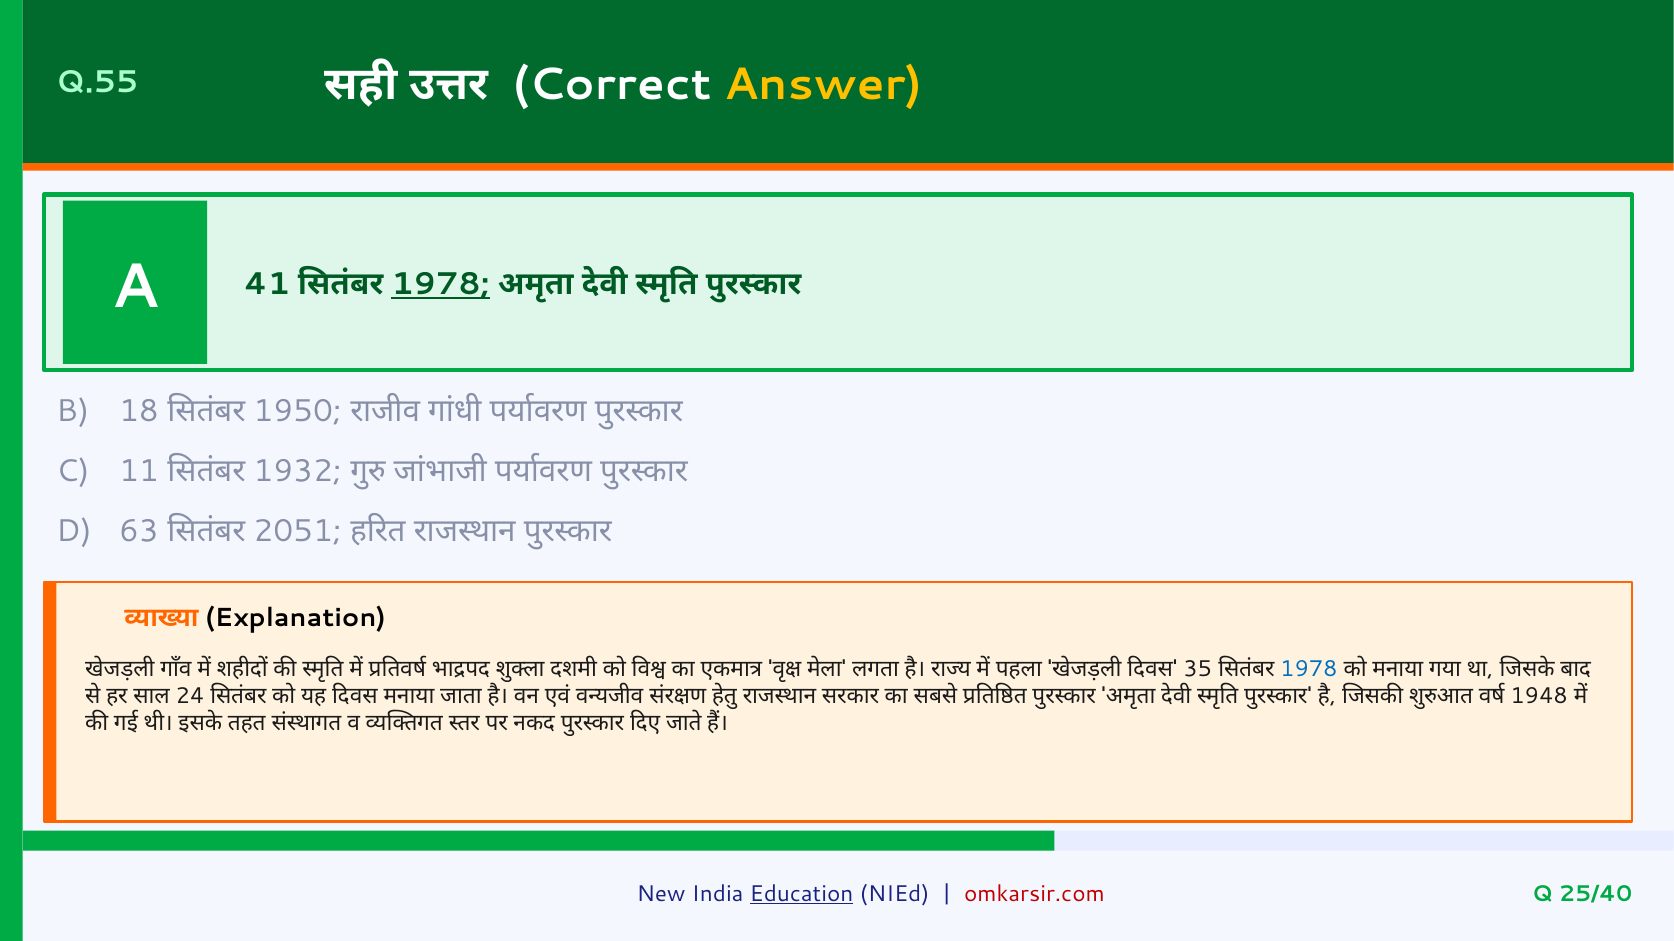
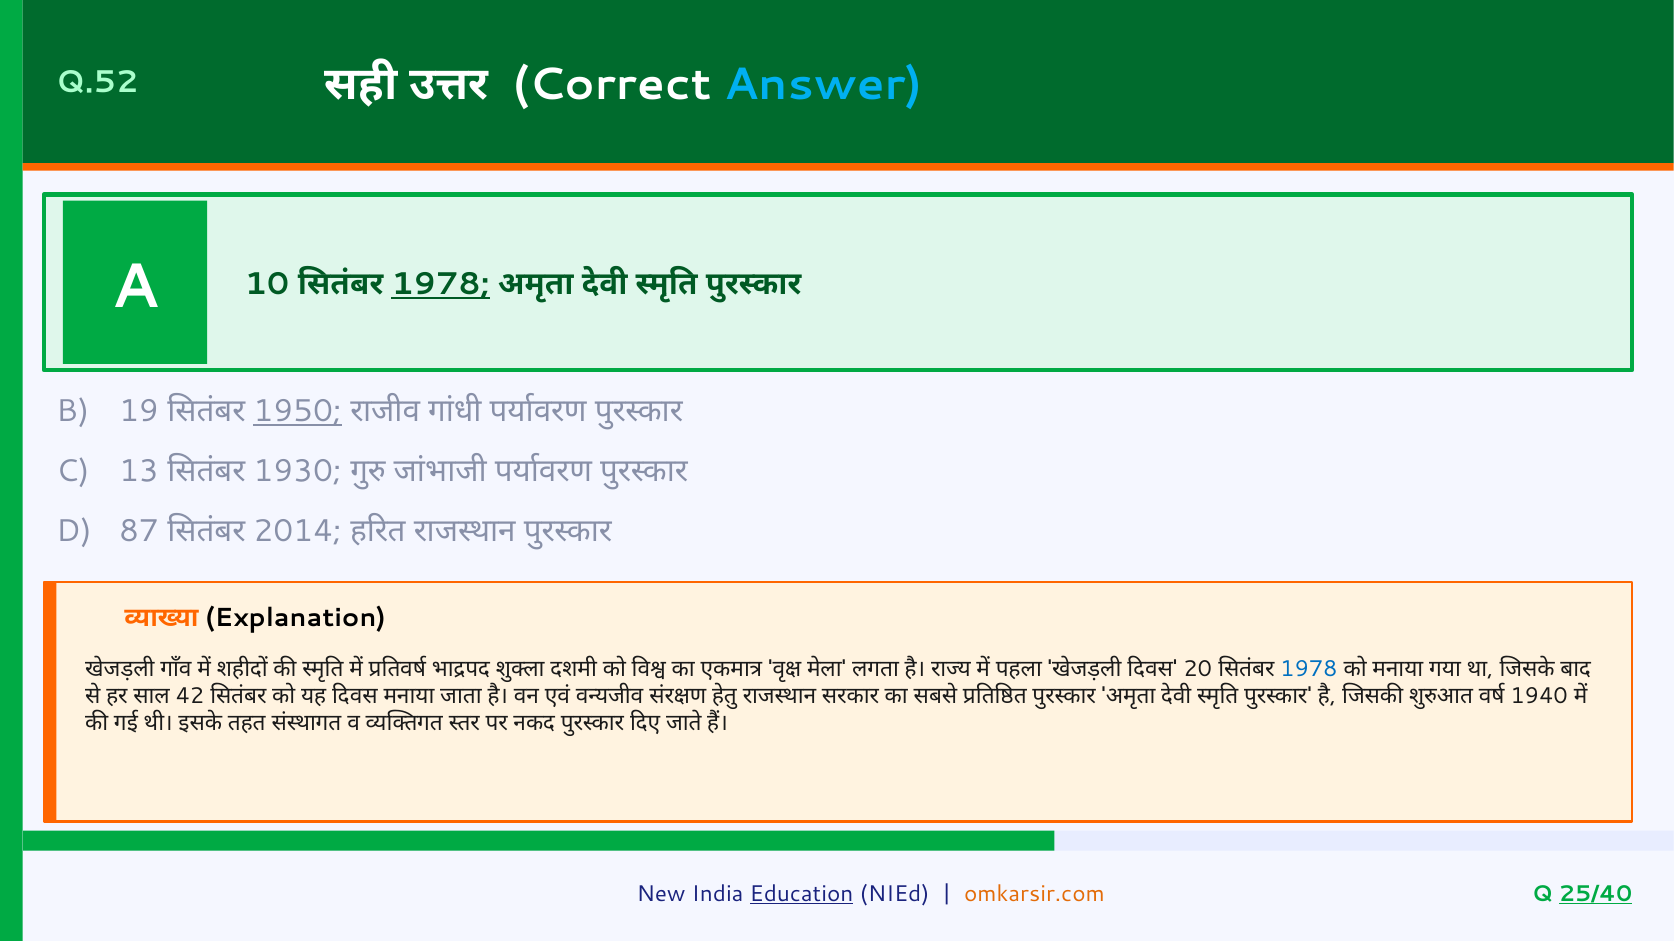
Q.55: Q.55 -> Q.52
Answer colour: yellow -> light blue
41: 41 -> 10
18: 18 -> 19
1950 underline: none -> present
11: 11 -> 13
1932: 1932 -> 1930
63: 63 -> 87
2051: 2051 -> 2014
35: 35 -> 20
24: 24 -> 42
1948: 1948 -> 1940
omkarsir.com colour: red -> orange
25/40 underline: none -> present
